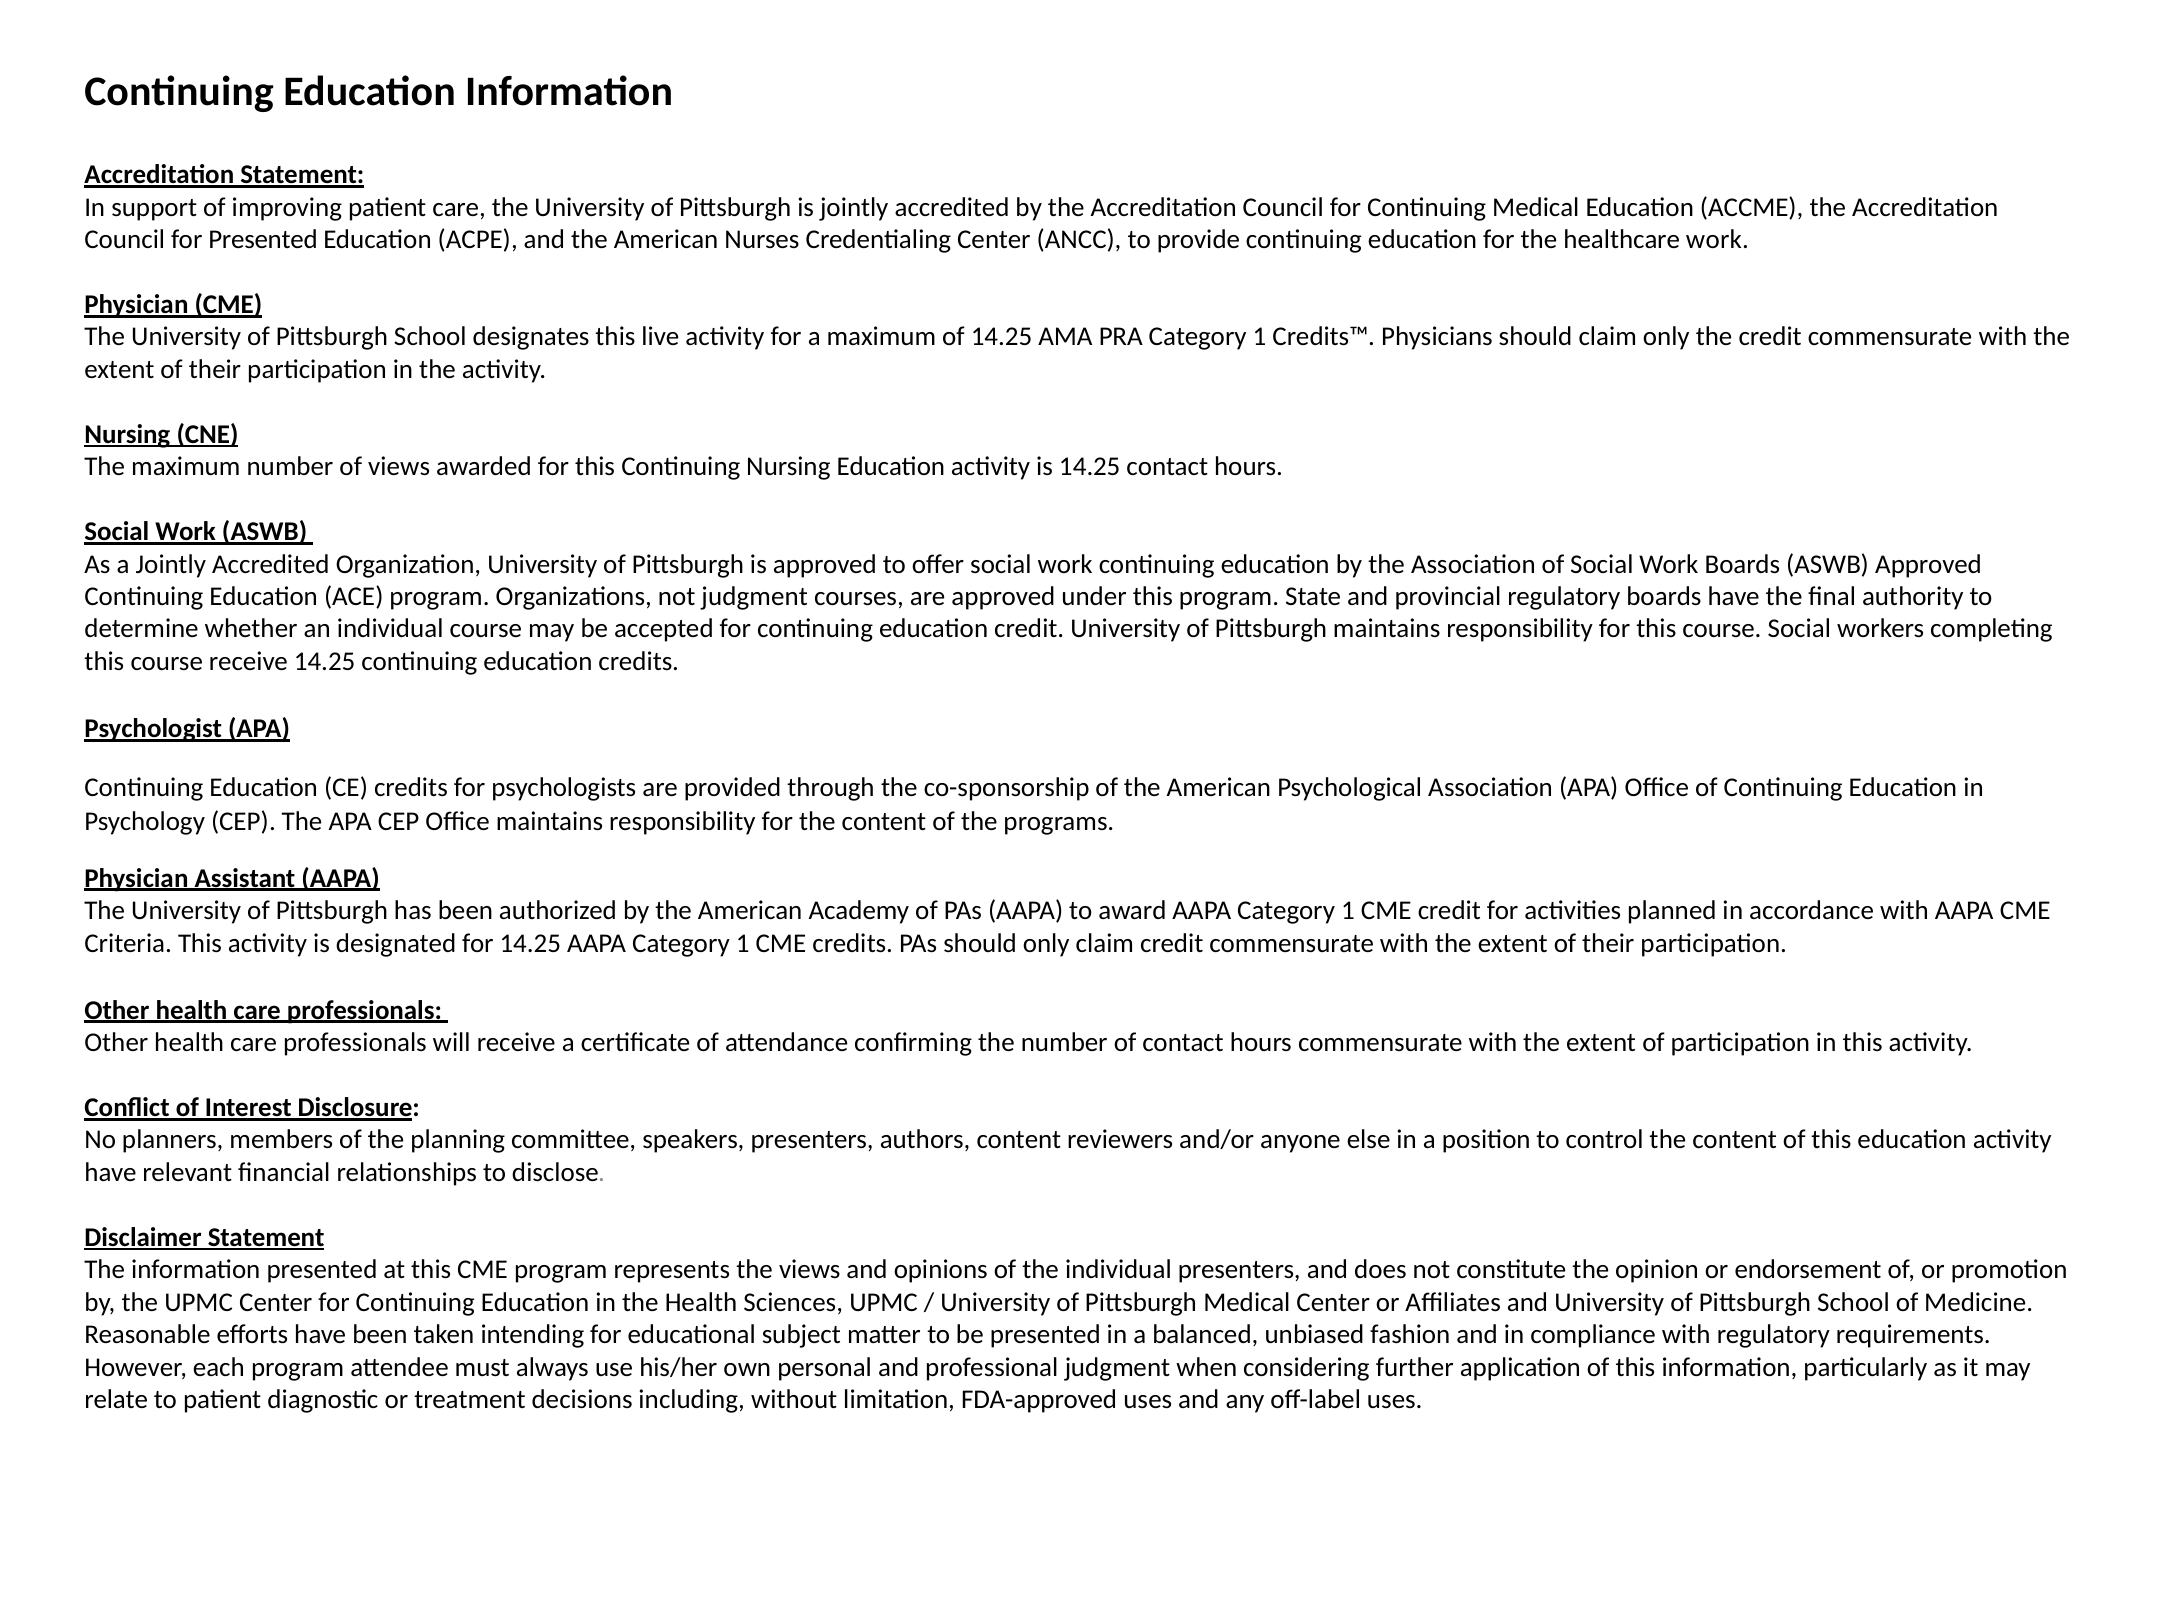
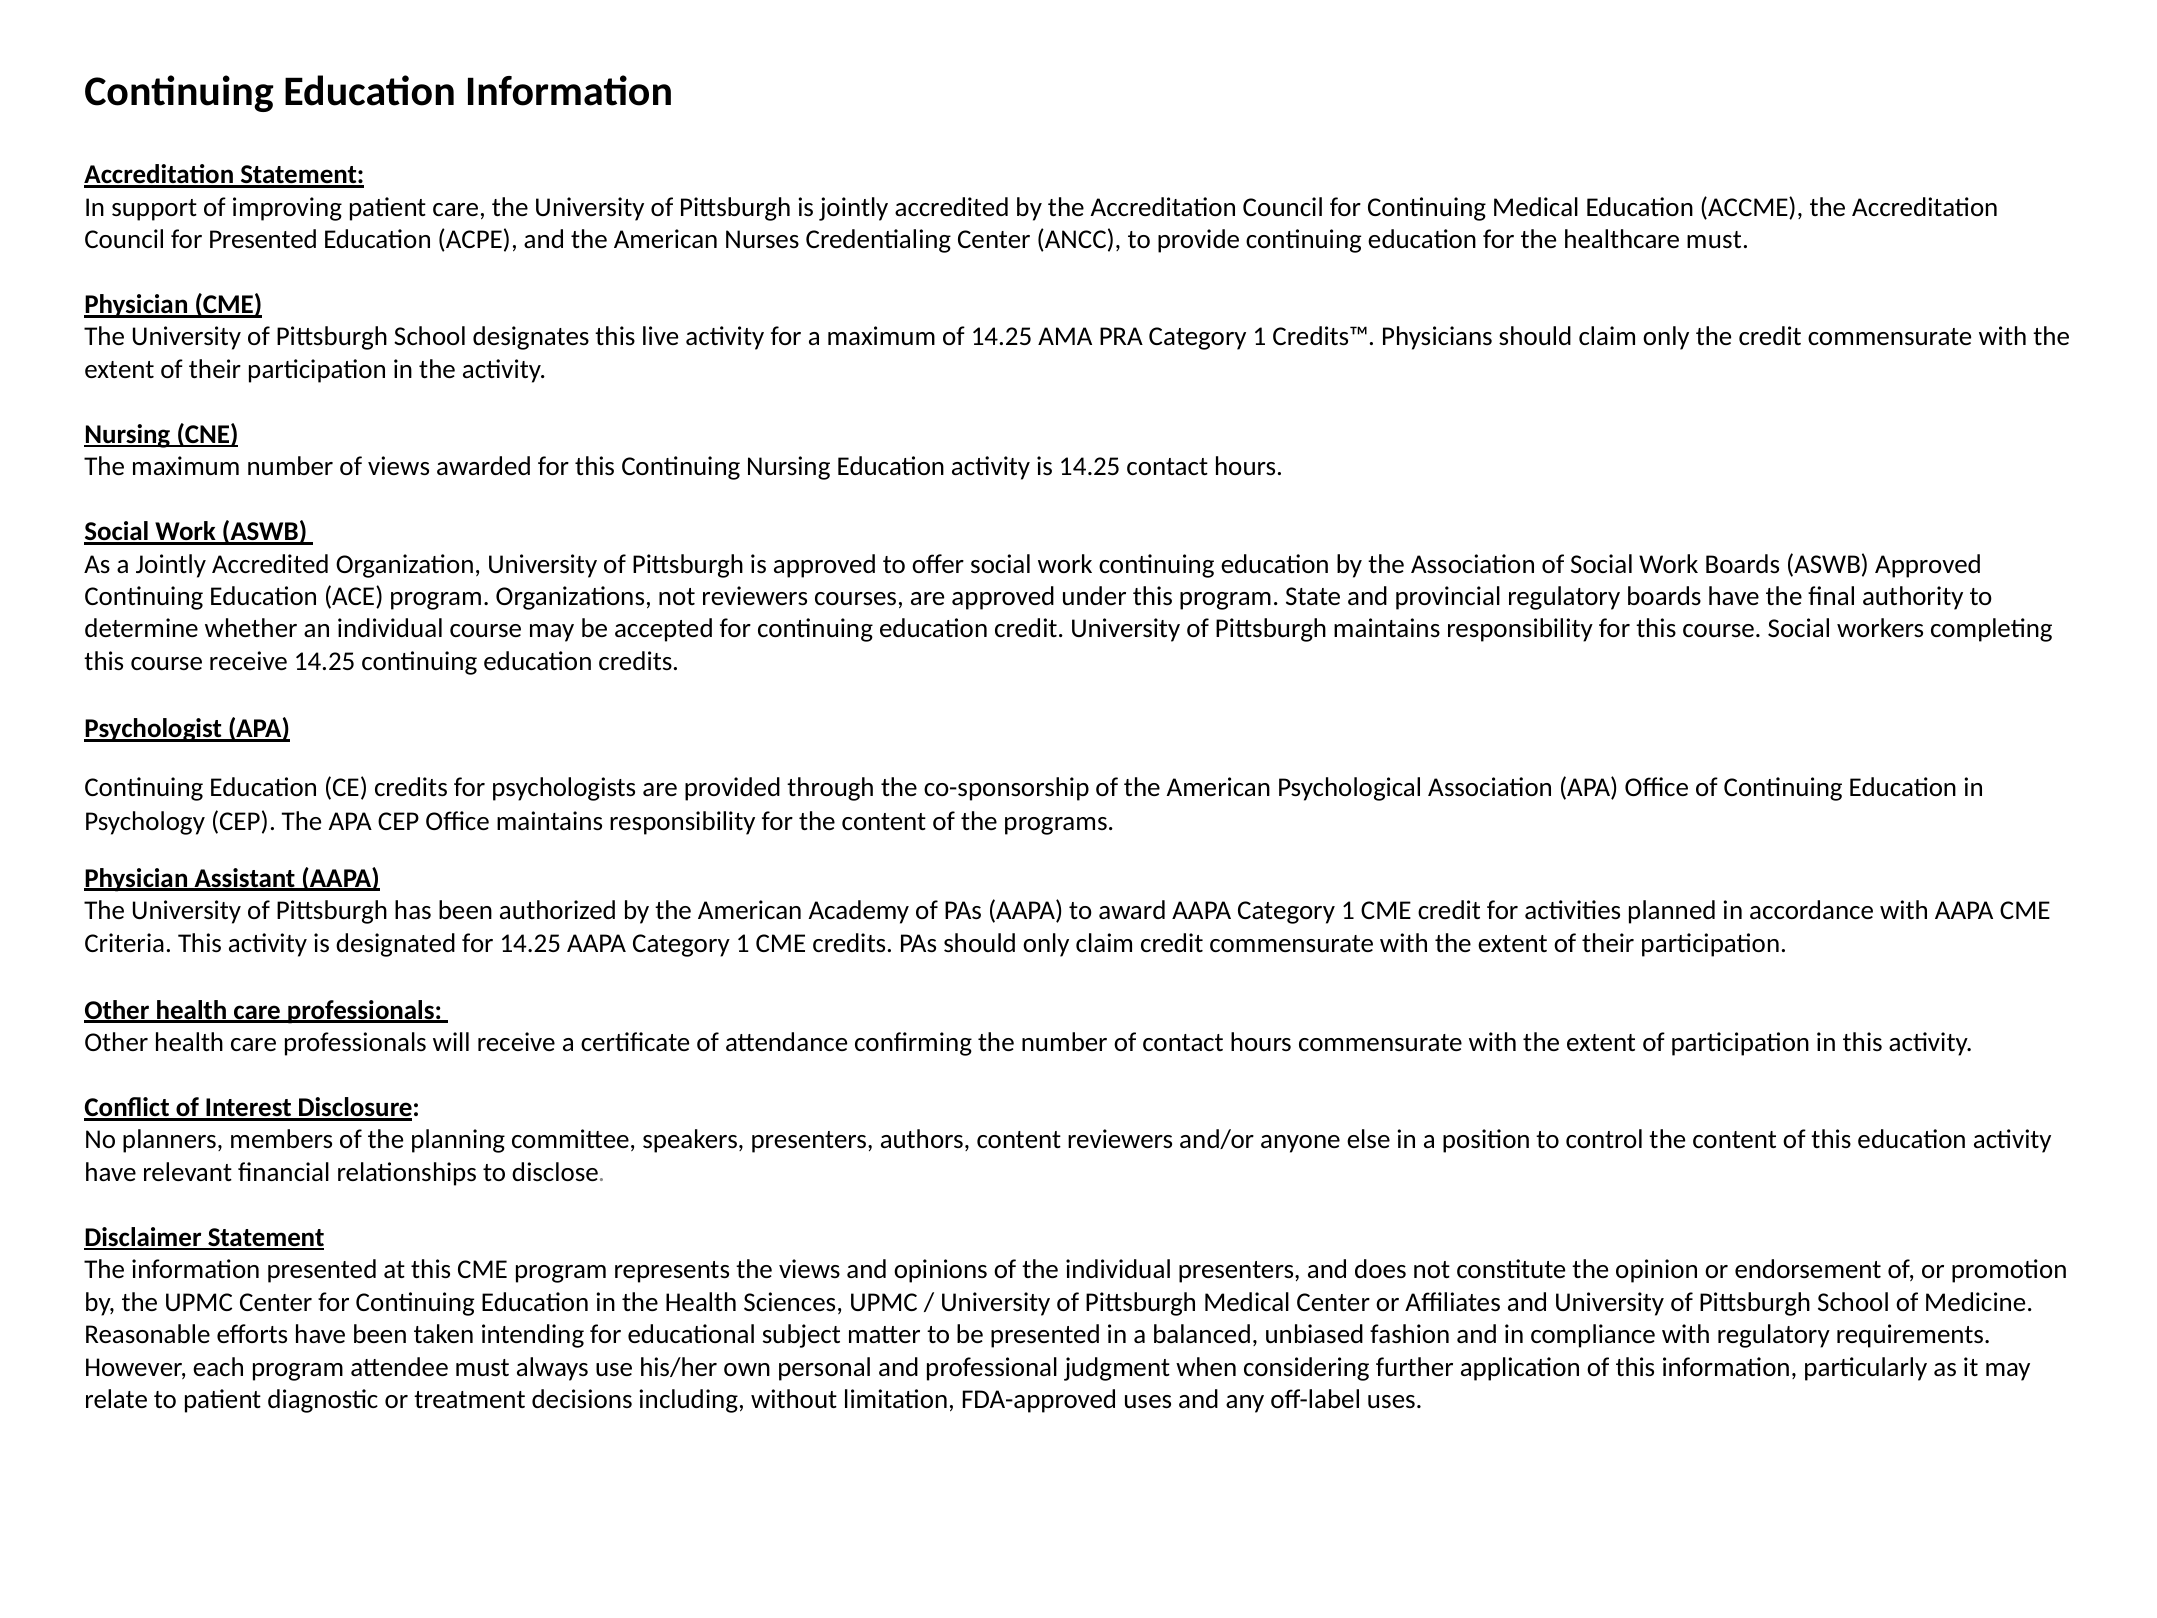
healthcare work: work -> must
not judgment: judgment -> reviewers
